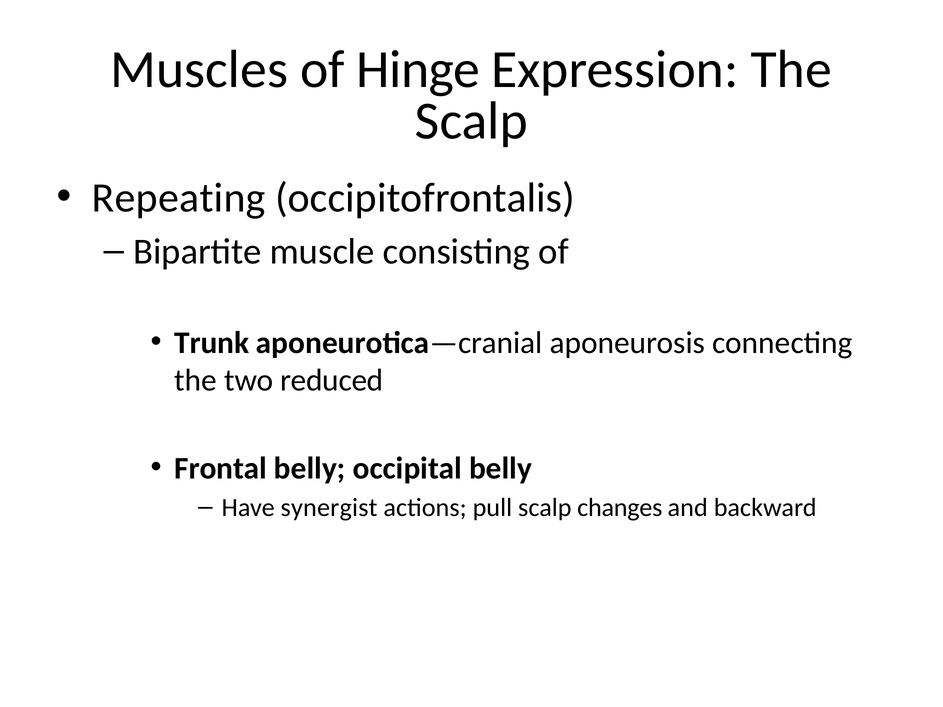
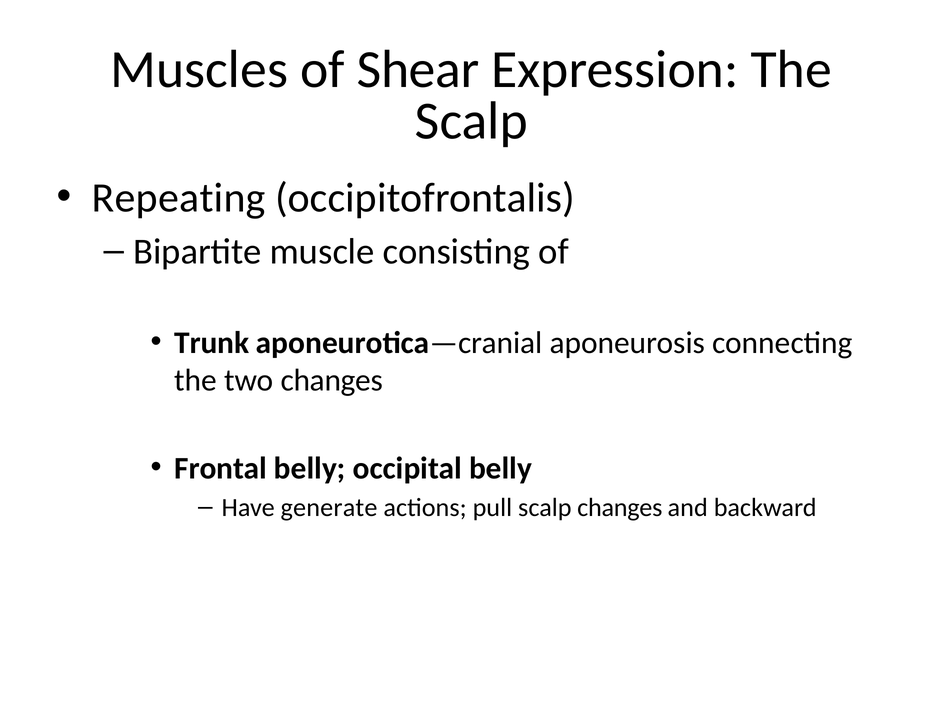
Hinge: Hinge -> Shear
two reduced: reduced -> changes
synergist: synergist -> generate
